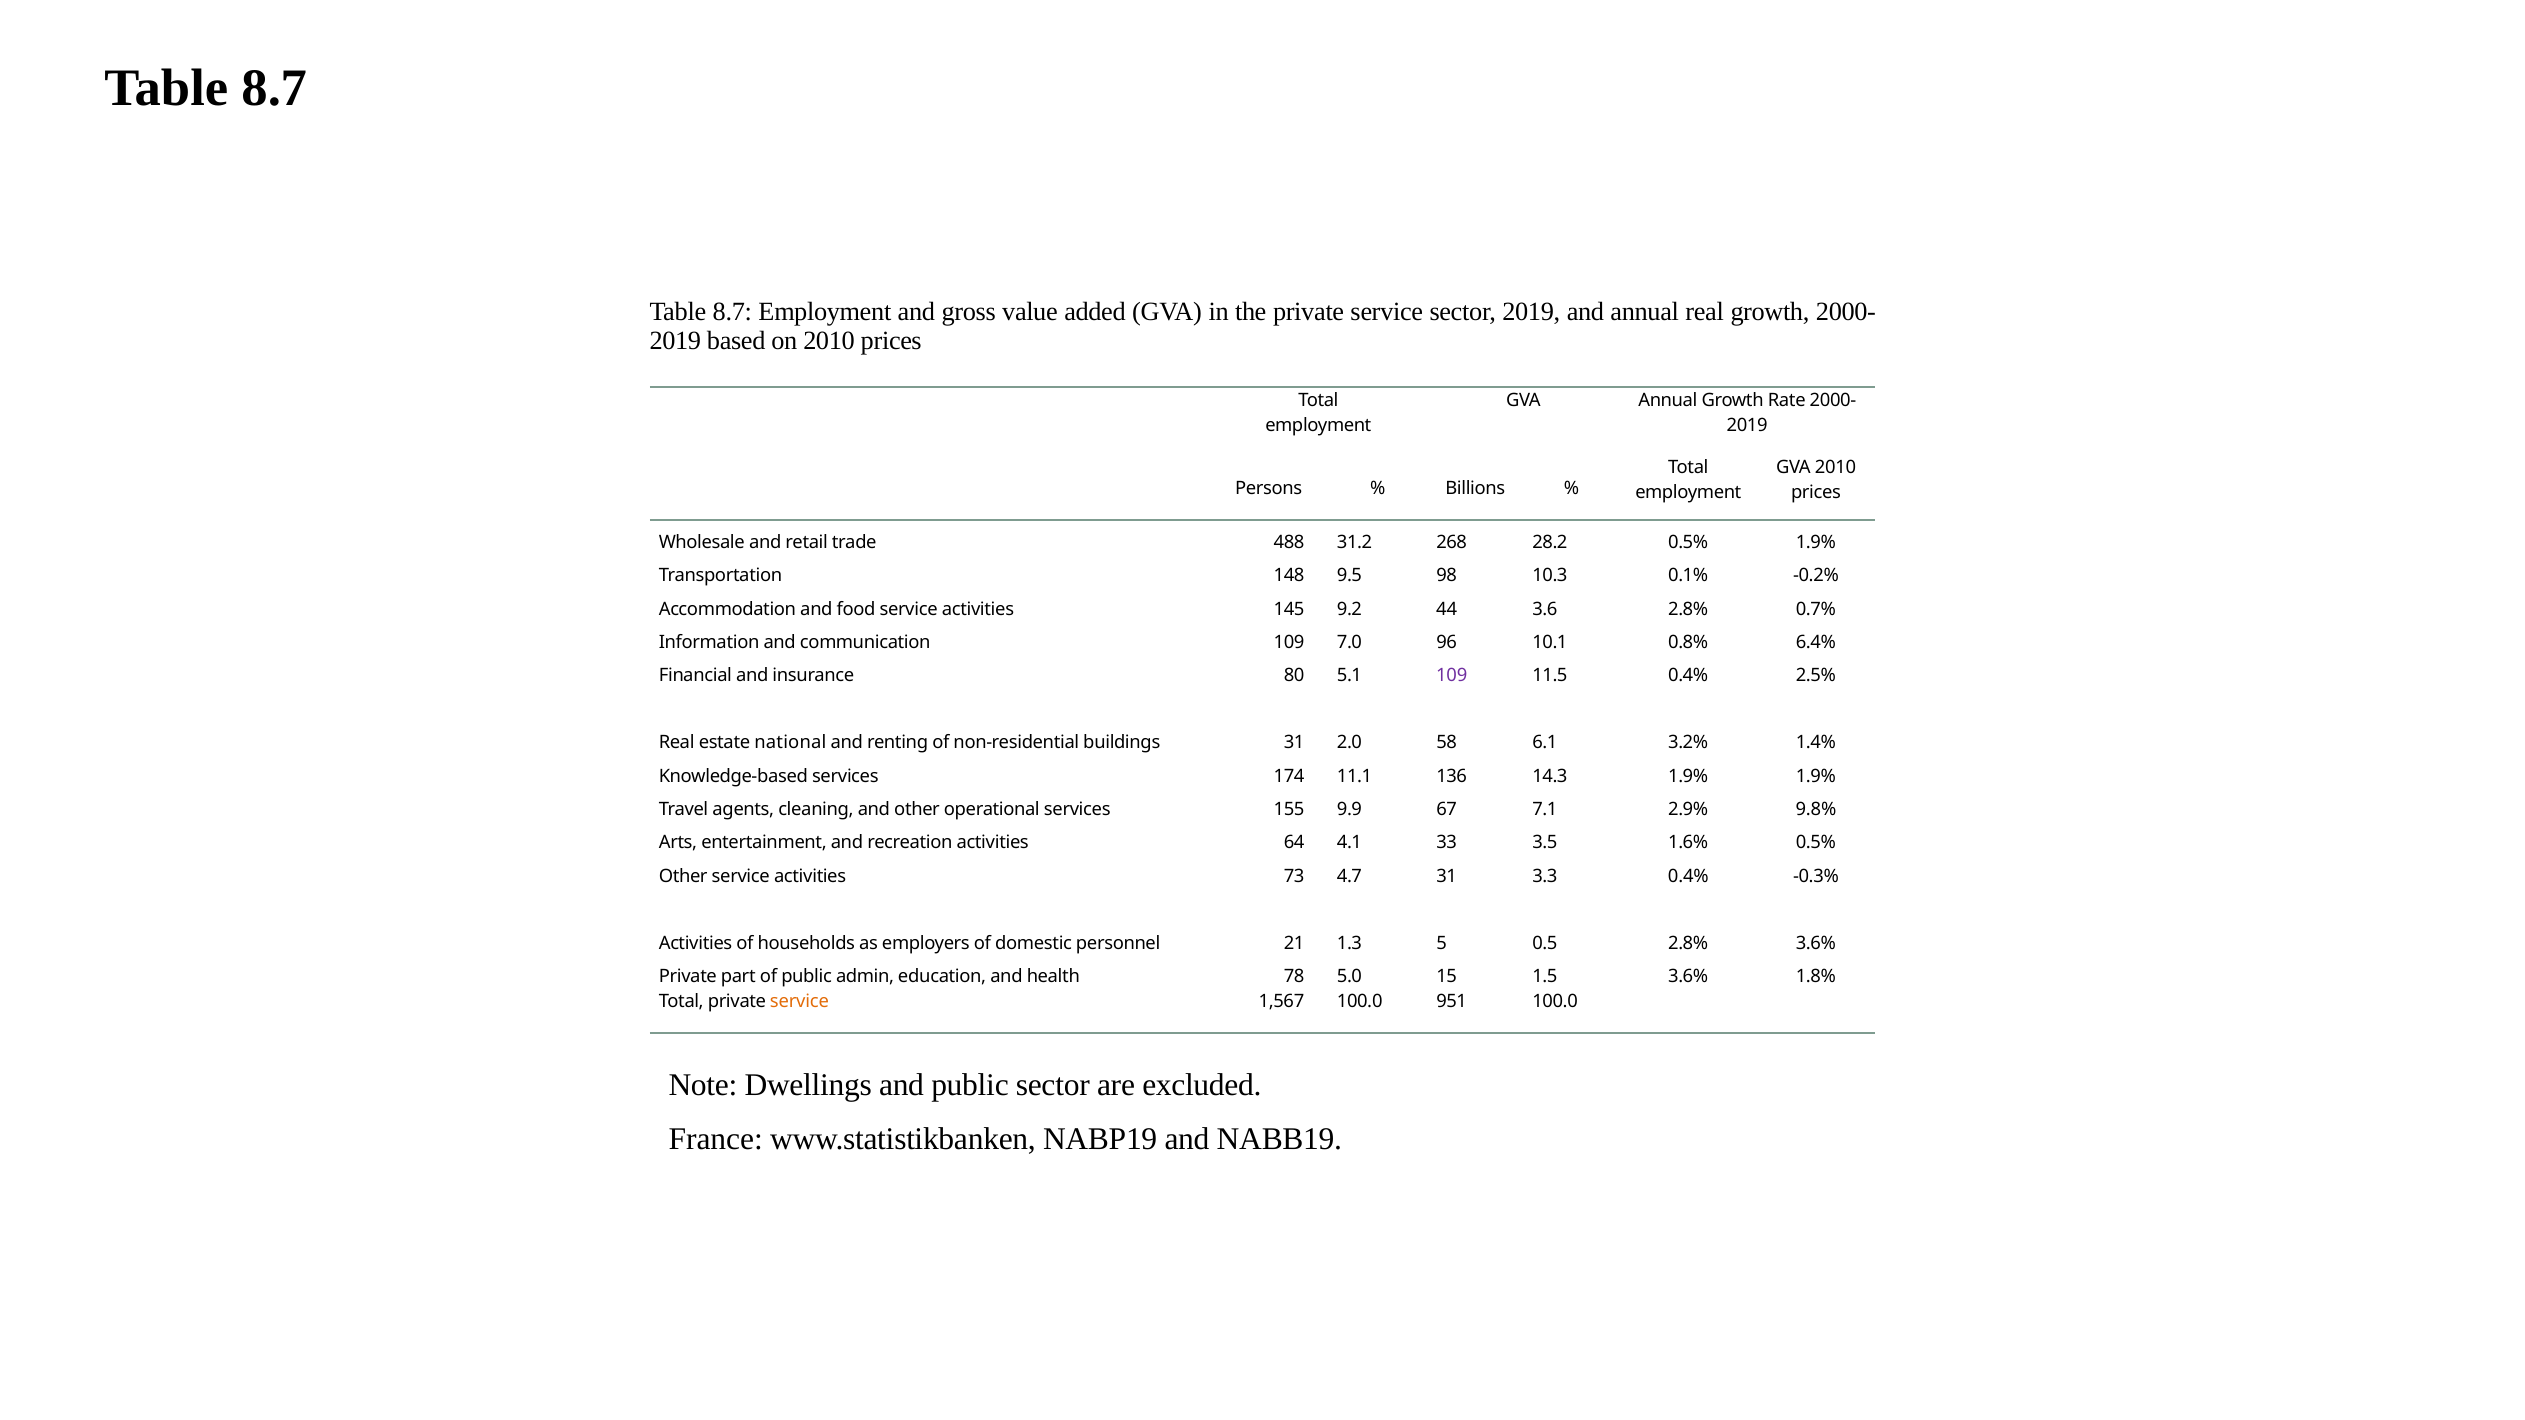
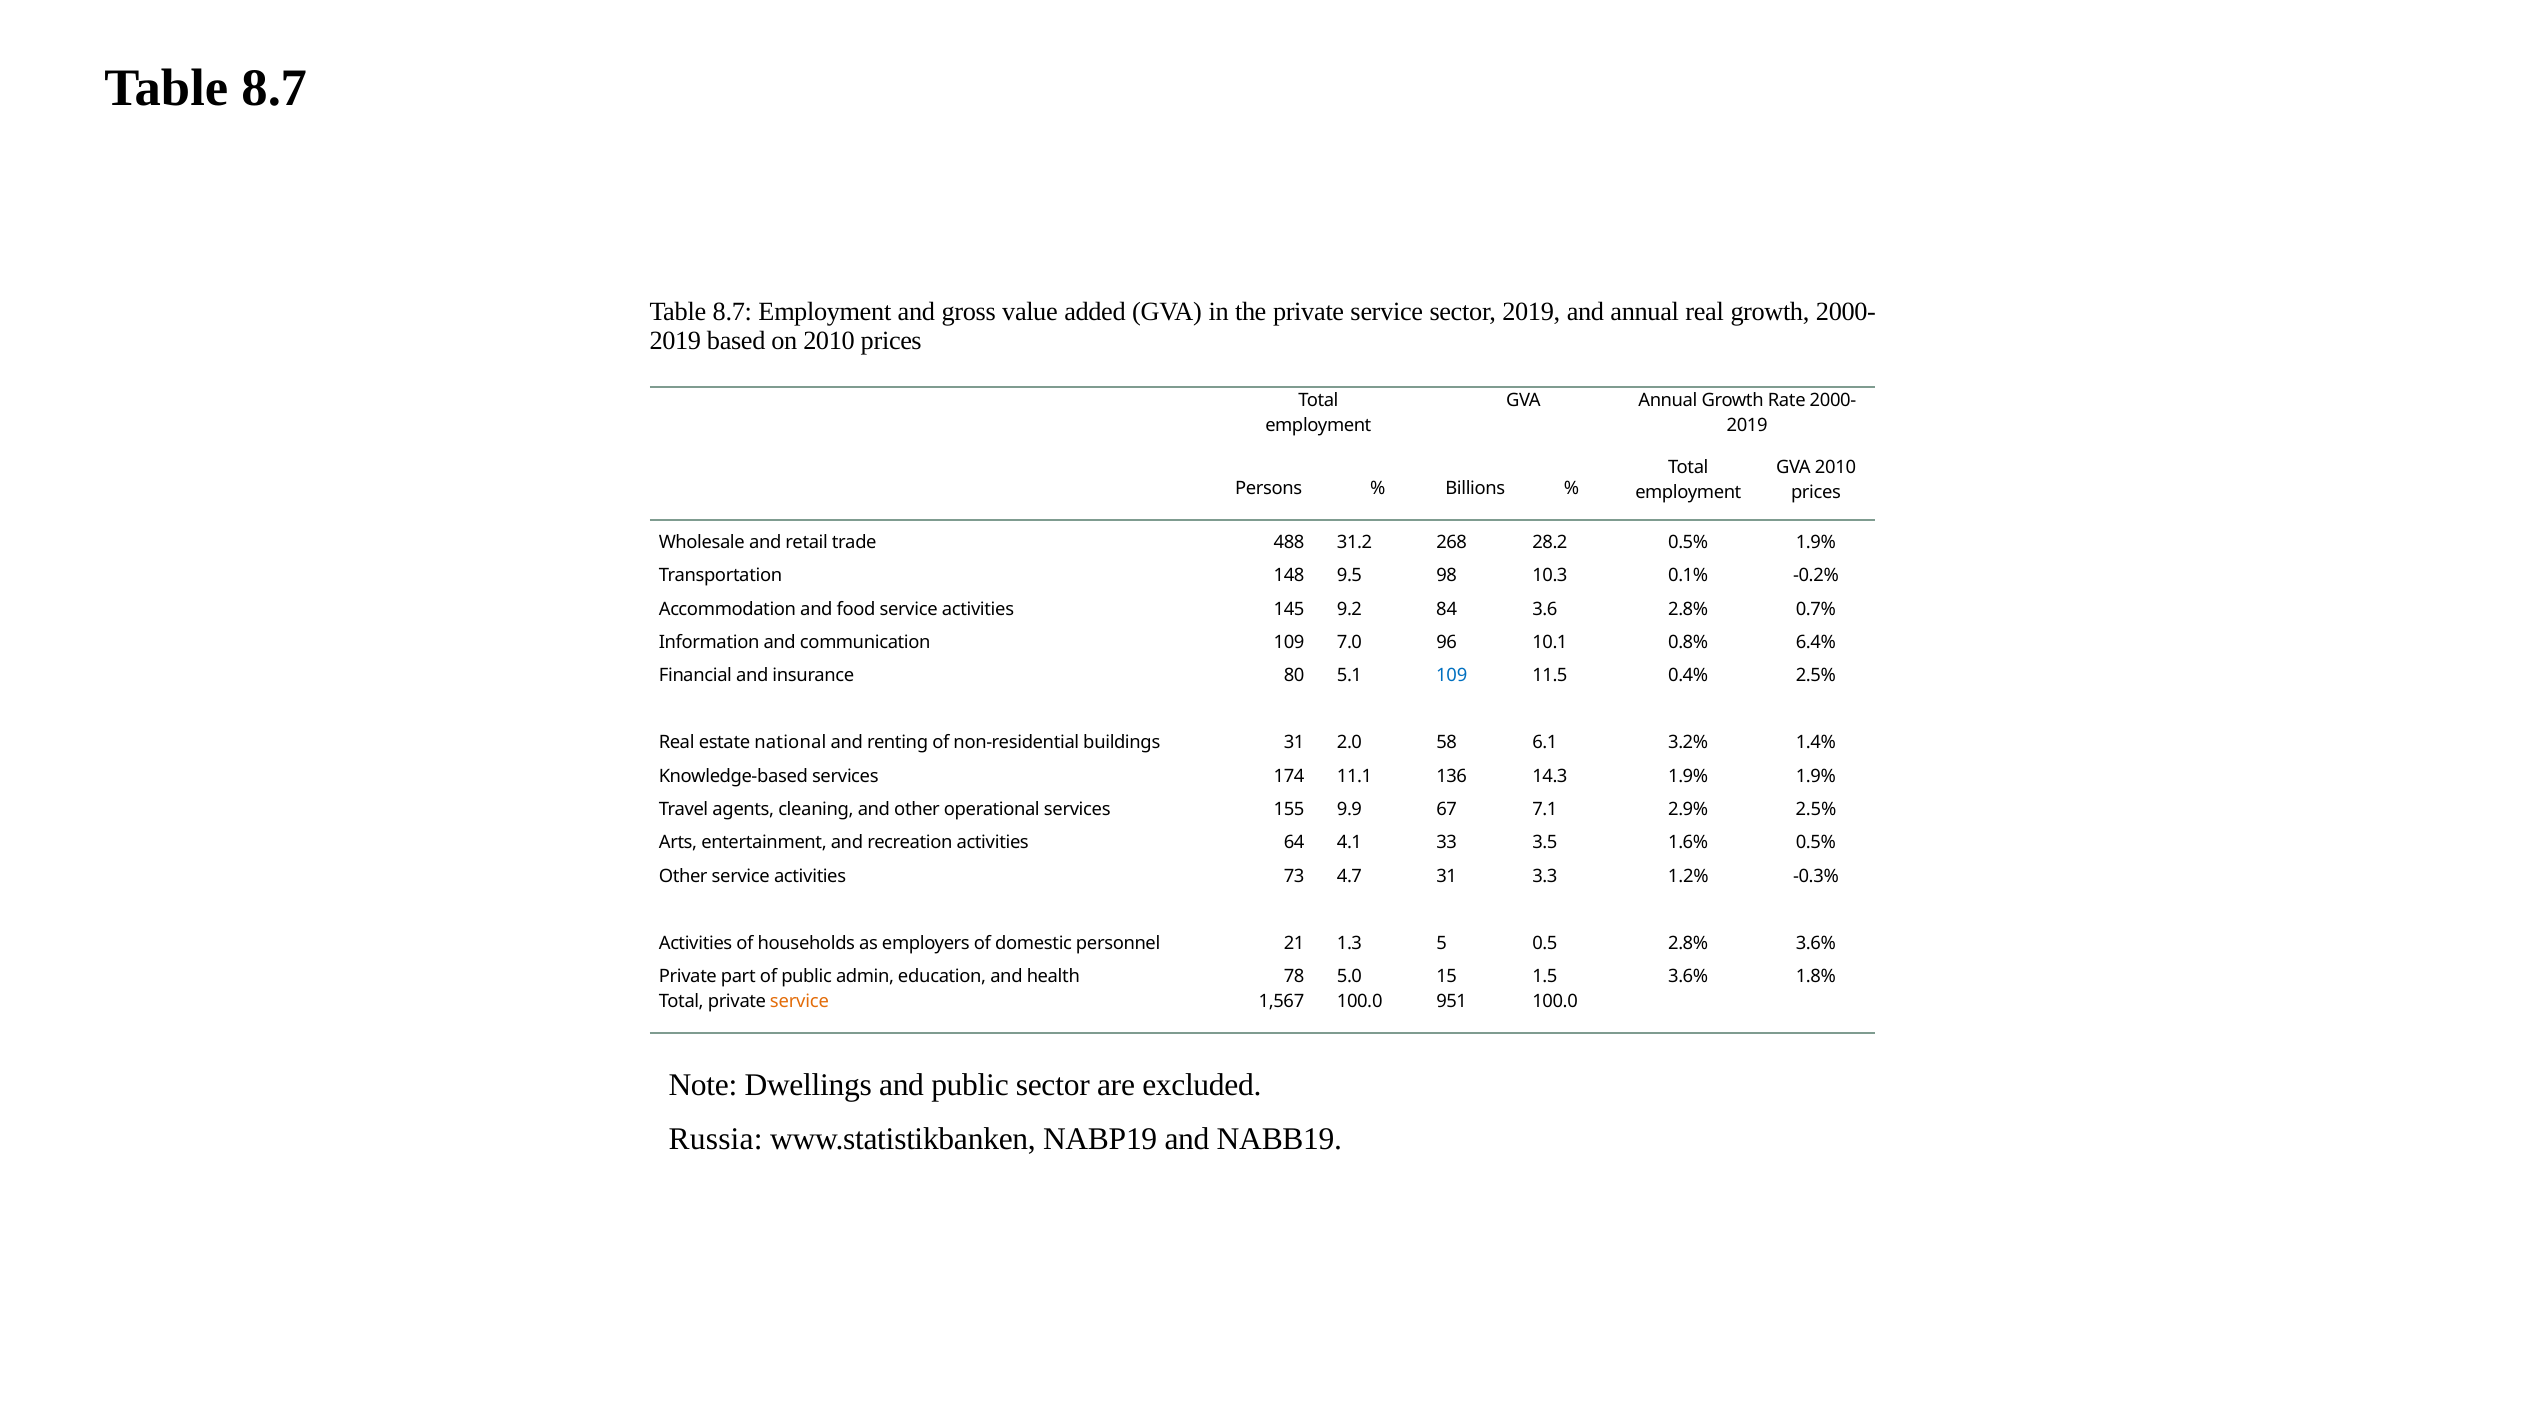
44: 44 -> 84
109 at (1452, 676) colour: purple -> blue
2.9% 9.8%: 9.8% -> 2.5%
3.3 0.4%: 0.4% -> 1.2%
France: France -> Russia
